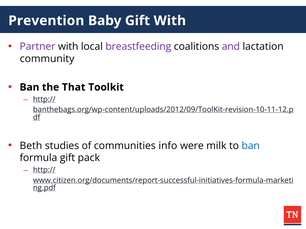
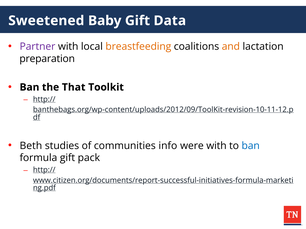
Prevention: Prevention -> Sweetened
Gift With: With -> Data
breastfeeding colour: purple -> orange
and colour: purple -> orange
community: community -> preparation
were milk: milk -> with
